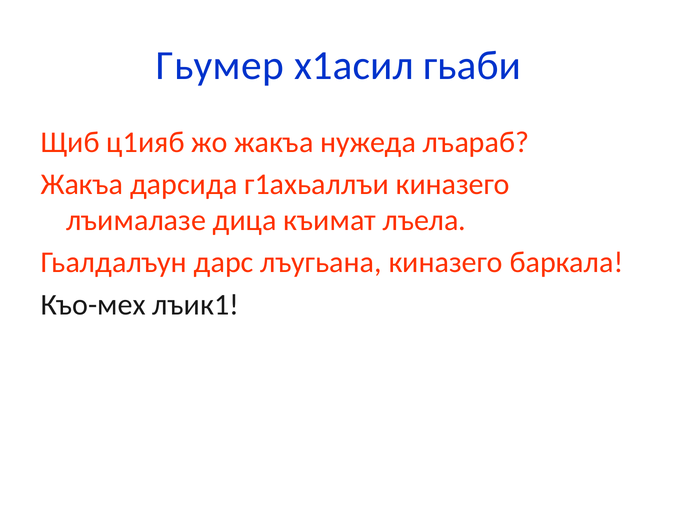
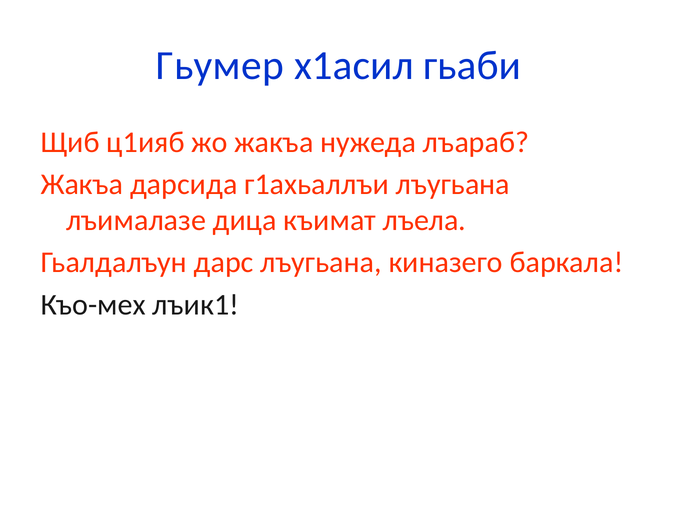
г1ахьаллъи киназего: киназего -> лъугьана
